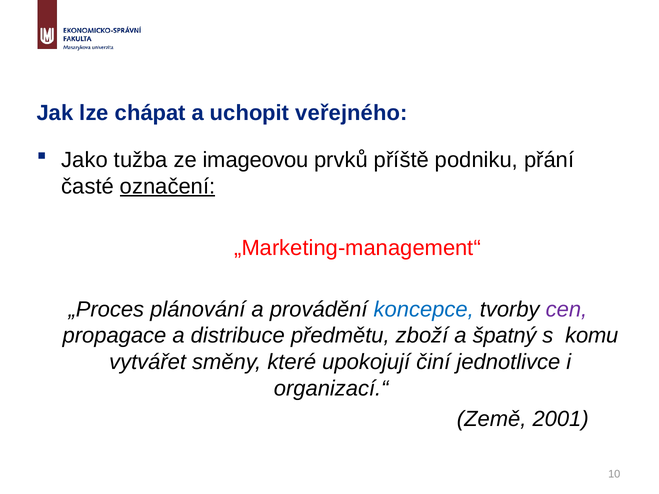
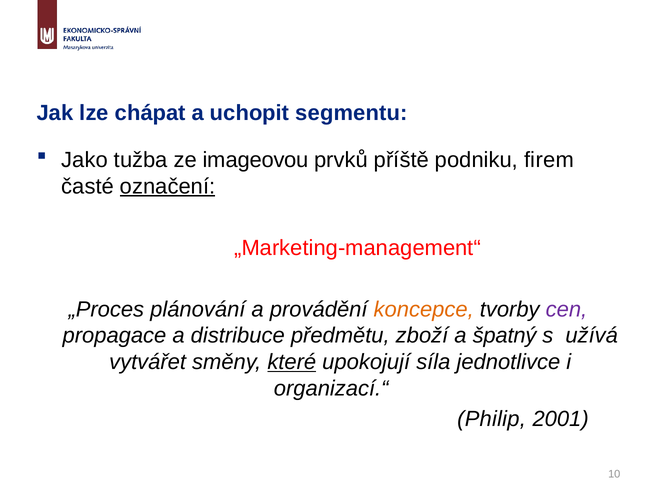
veřejného: veřejného -> segmentu
přání: přání -> firem
koncepce colour: blue -> orange
komu: komu -> užívá
které underline: none -> present
činí: činí -> síla
Země: Země -> Philip
